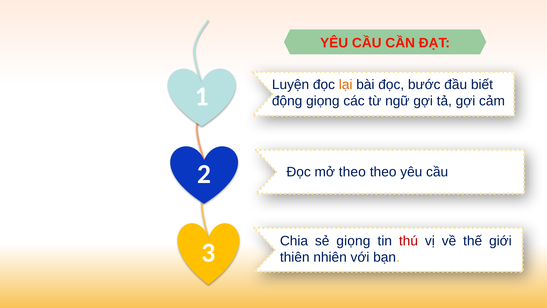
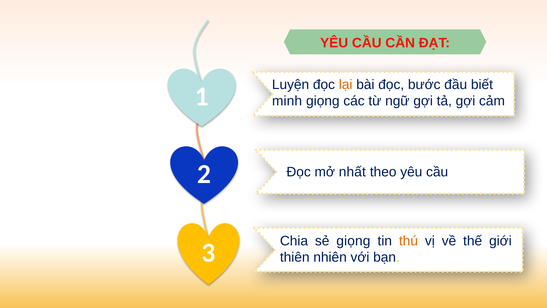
động: động -> minh
mở theo: theo -> nhất
thú colour: red -> orange
